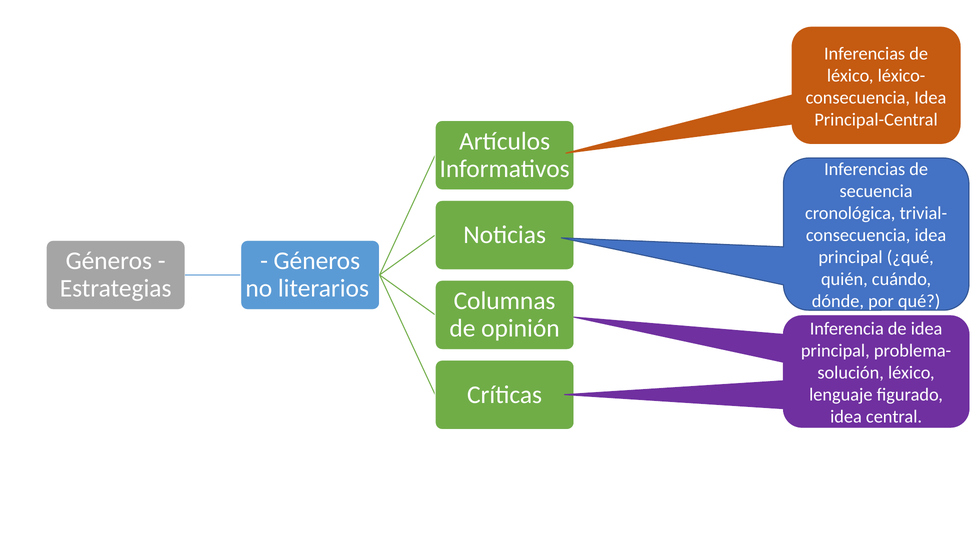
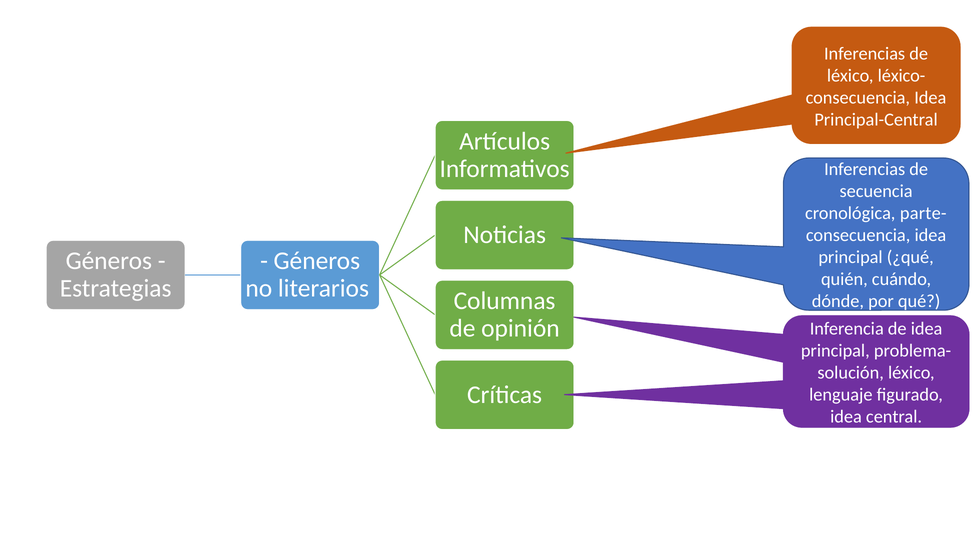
trivial-: trivial- -> parte-
